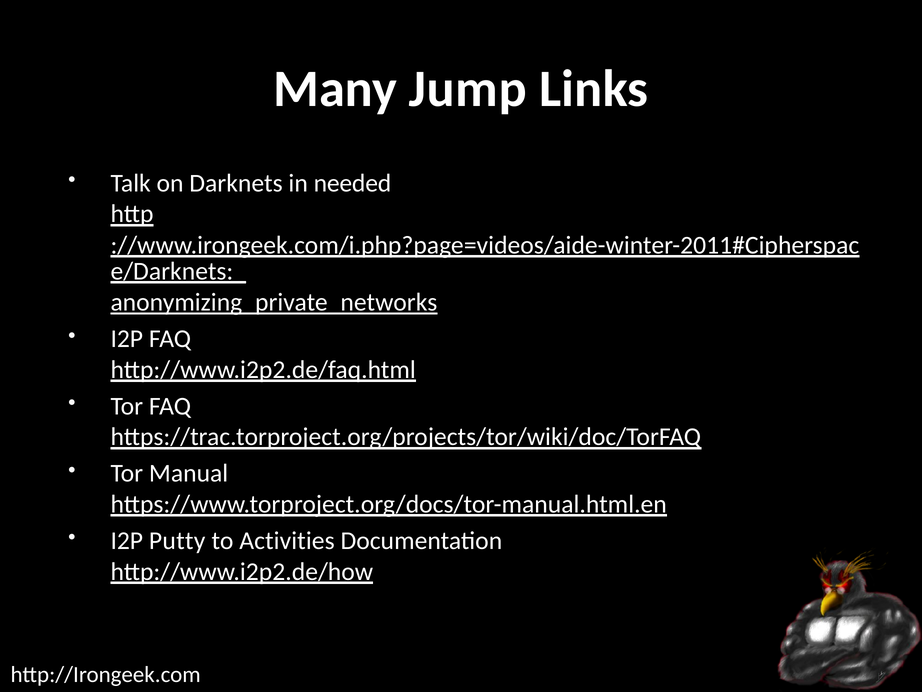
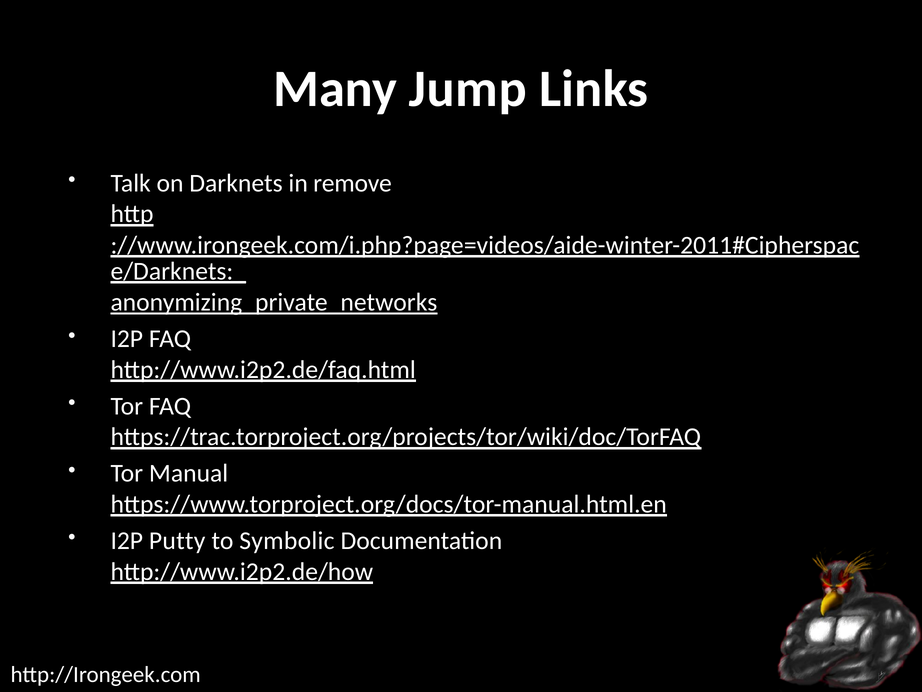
needed: needed -> remove
Activities: Activities -> Symbolic
